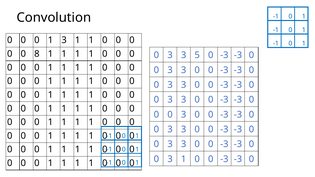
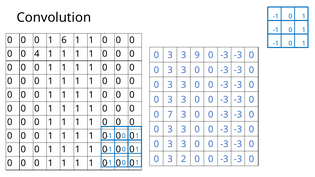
1 3: 3 -> 6
8: 8 -> 4
5: 5 -> 9
0 at (170, 115): 0 -> 7
0 3 1: 1 -> 2
